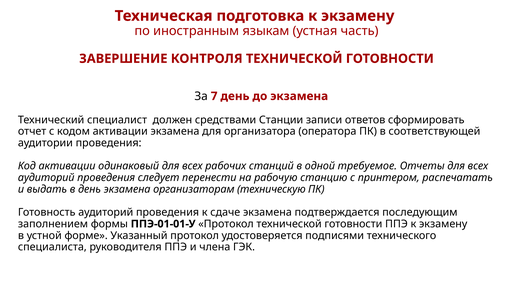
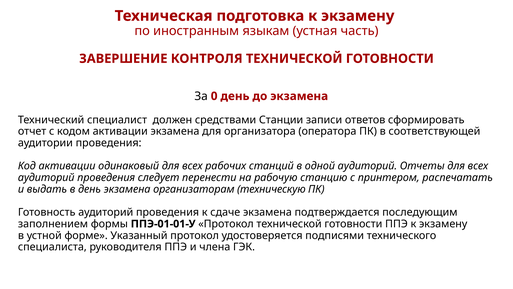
7: 7 -> 0
одной требуемое: требуемое -> аудиторий
